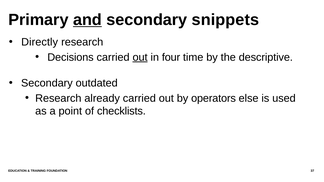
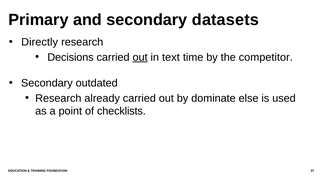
and underline: present -> none
snippets: snippets -> datasets
four: four -> text
descriptive: descriptive -> competitor
operators: operators -> dominate
